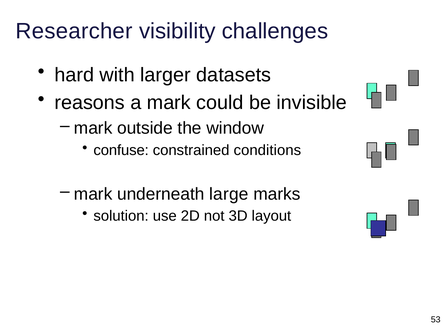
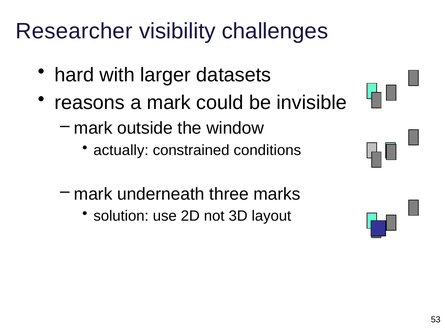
confuse: confuse -> actually
large: large -> three
